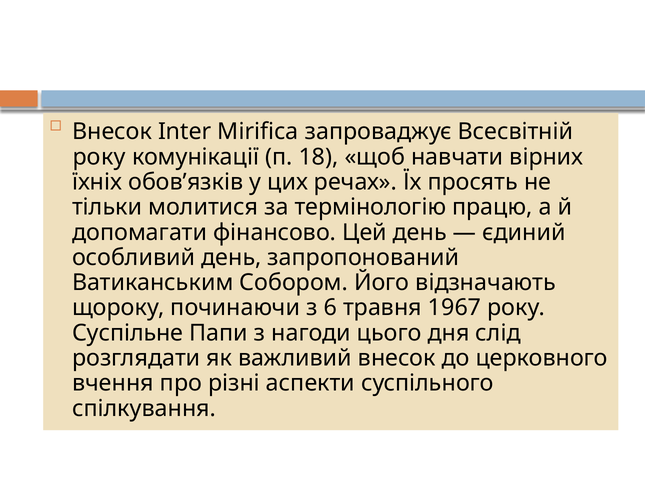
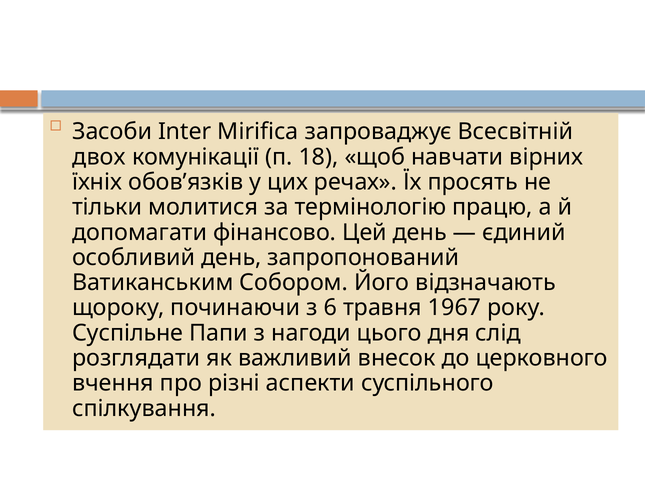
Внесок at (112, 132): Внесок -> Засоби
року at (99, 157): року -> двох
